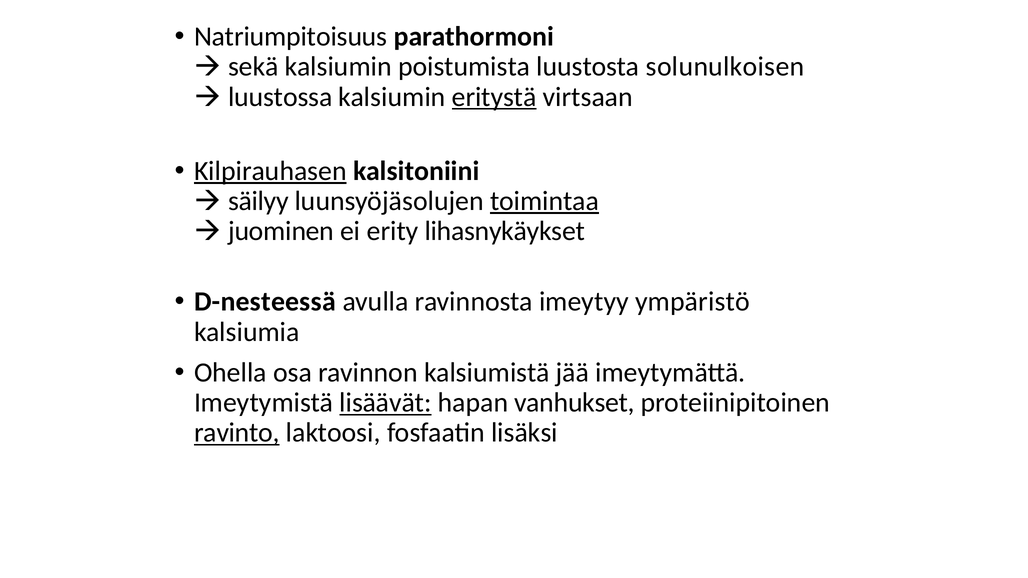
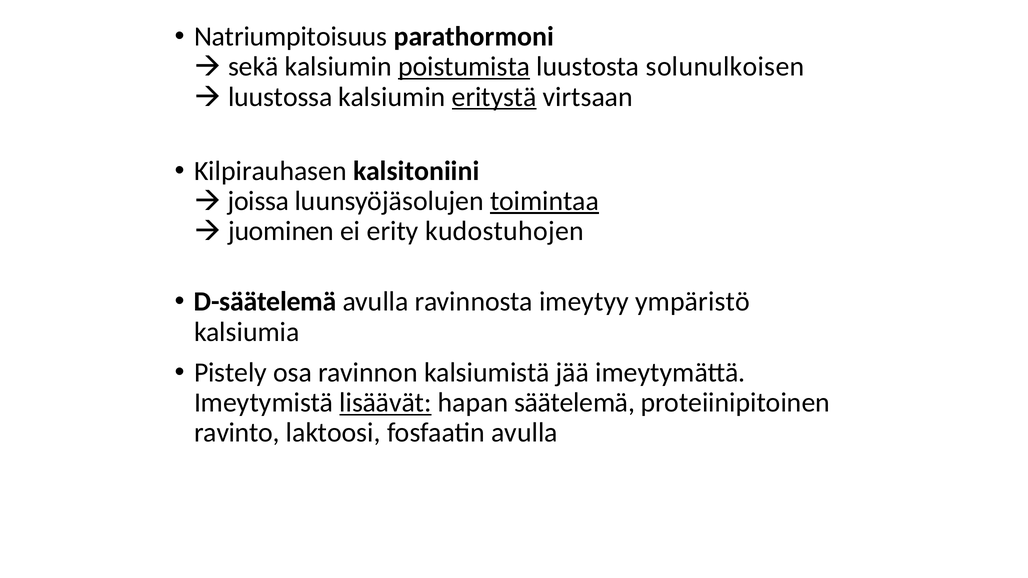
poistumista underline: none -> present
Kilpirauhasen underline: present -> none
säilyy: säilyy -> joissa
lihasnykäykset: lihasnykäykset -> kudostuhojen
D-nesteessä: D-nesteessä -> D-säätelemä
Ohella: Ohella -> Pistely
vanhukset: vanhukset -> säätelemä
ravinto underline: present -> none
fosfaatin lisäksi: lisäksi -> avulla
